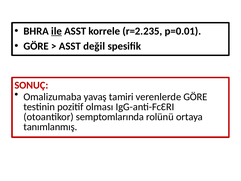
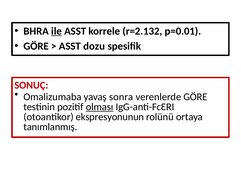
r=2.235: r=2.235 -> r=2.132
değil: değil -> dozu
tamiri: tamiri -> sonra
olması underline: none -> present
semptomlarında: semptomlarında -> ekspresyonunun
